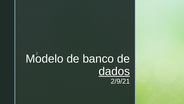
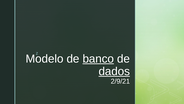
banco underline: none -> present
